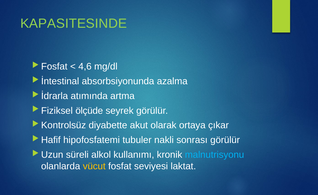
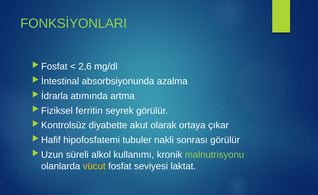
KAPASITESINDE: KAPASITESINDE -> FONKSİYONLARI
4,6: 4,6 -> 2,6
ölçüde: ölçüde -> ferritin
malnutrisyonu colour: light blue -> light green
